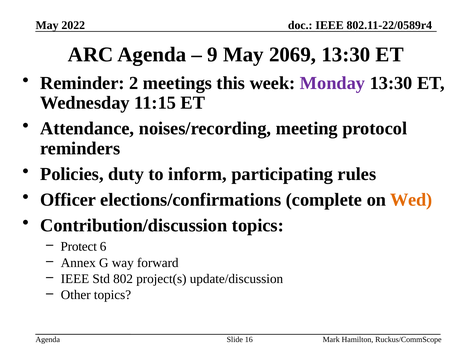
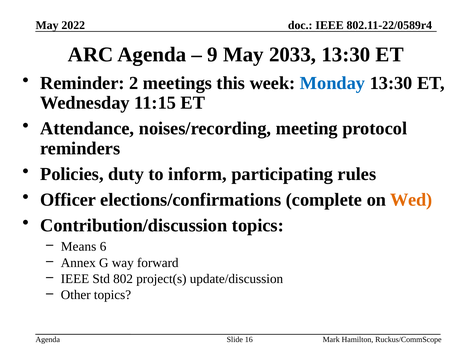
2069: 2069 -> 2033
Monday colour: purple -> blue
Protect: Protect -> Means
